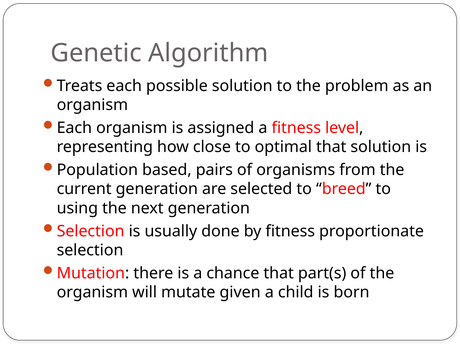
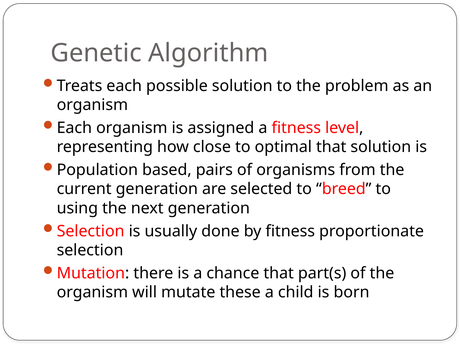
given: given -> these
